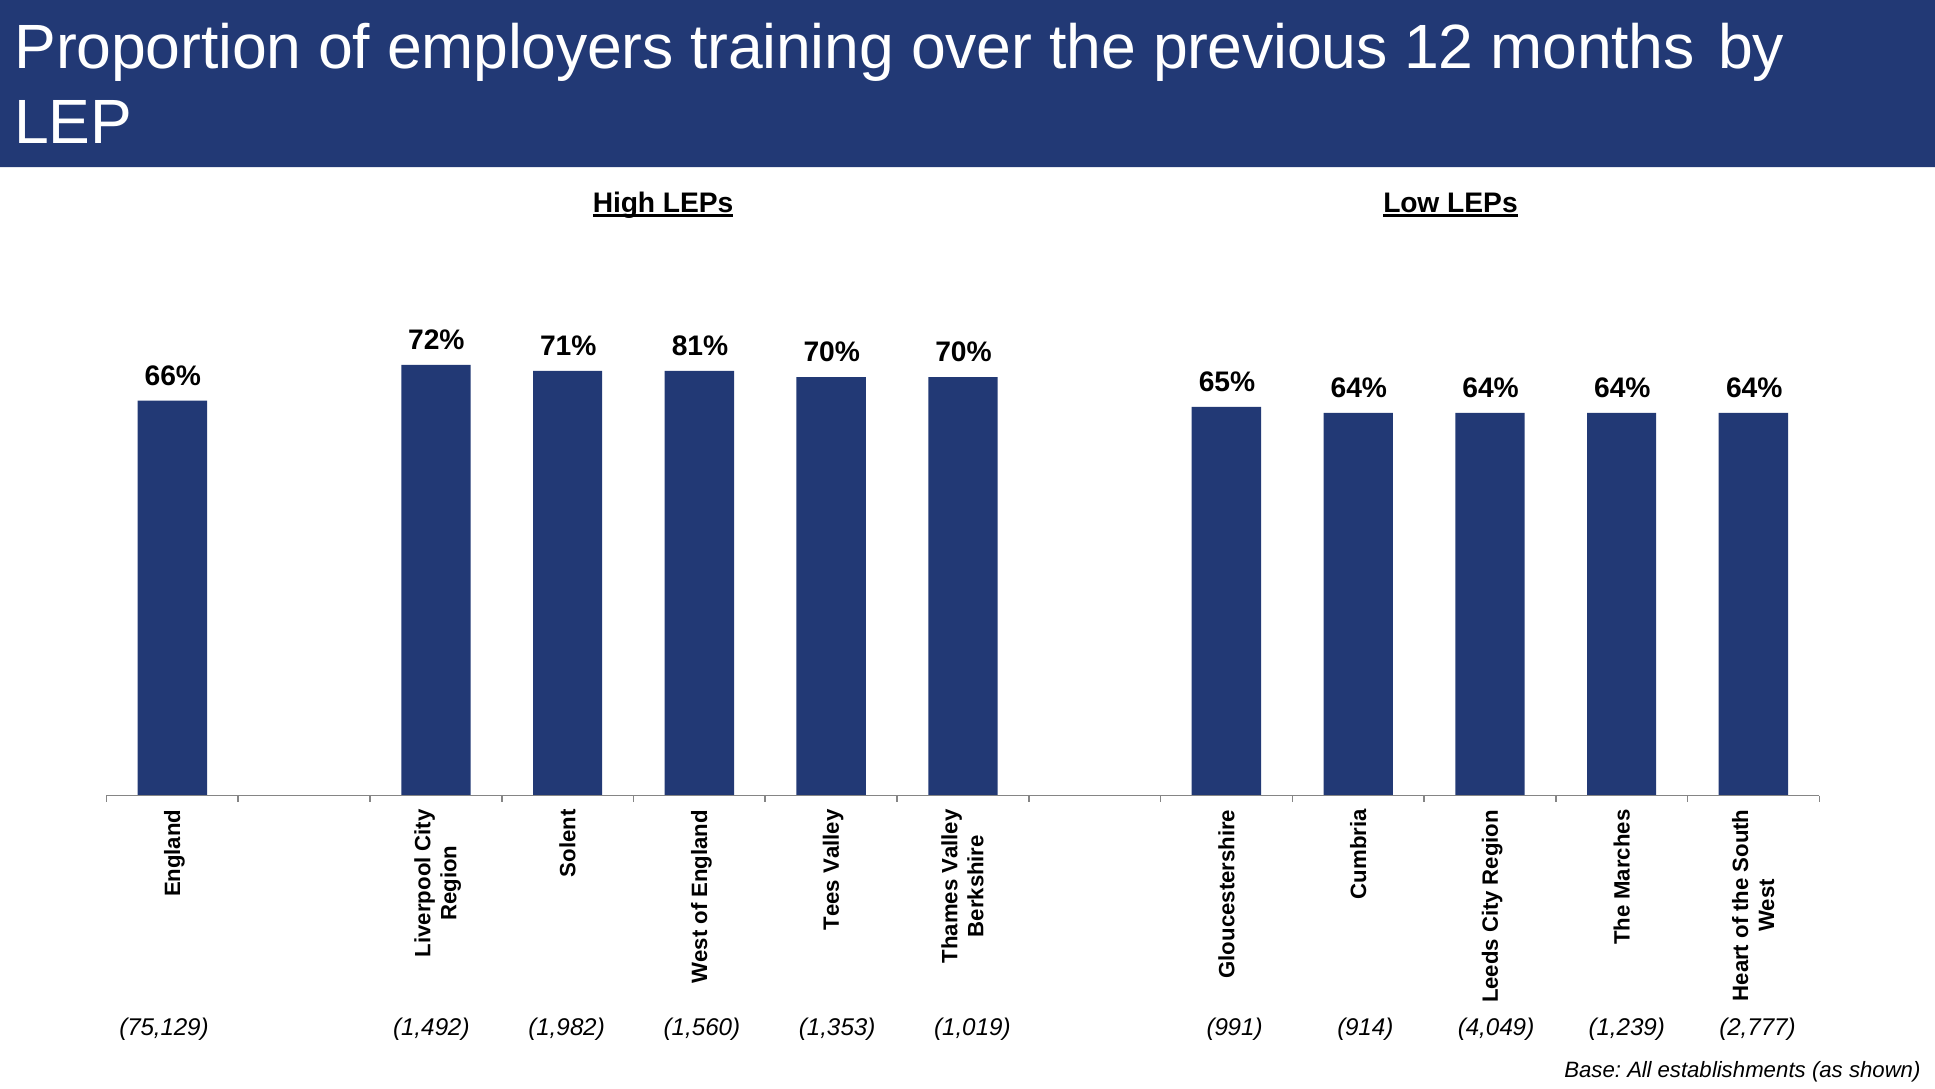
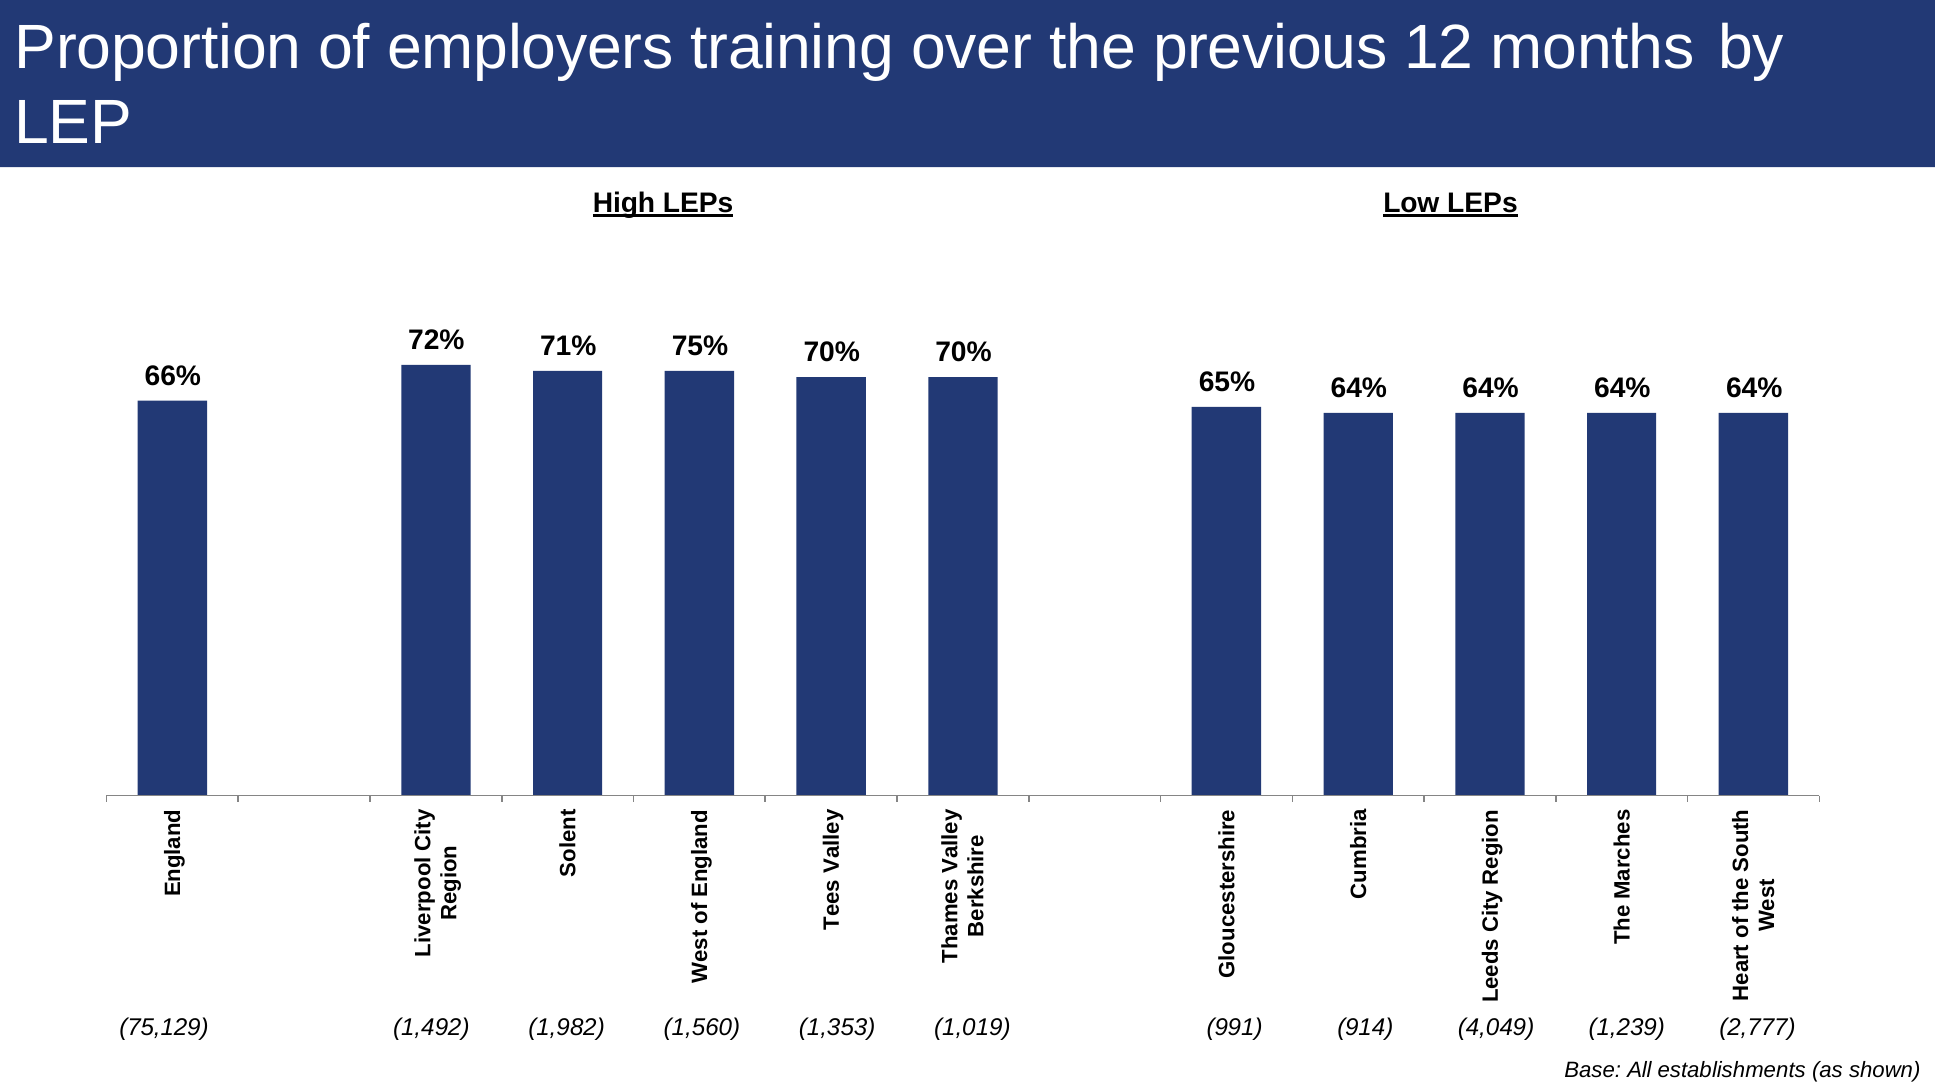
81%: 81% -> 75%
